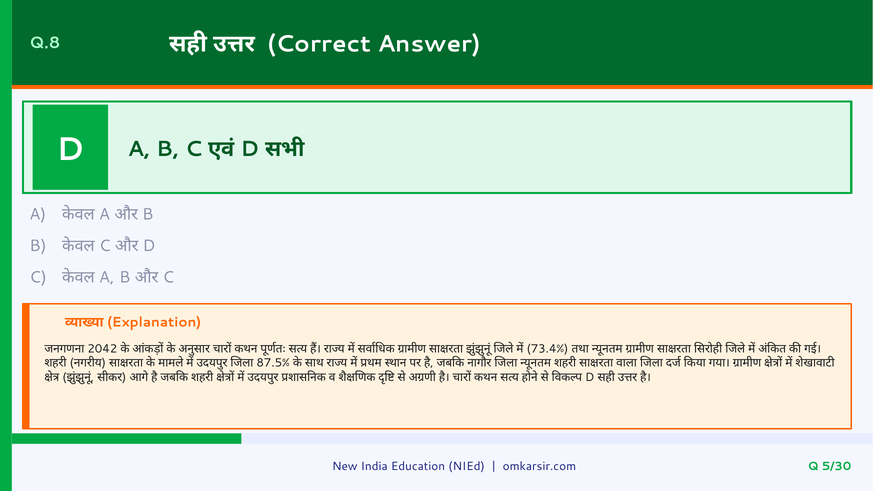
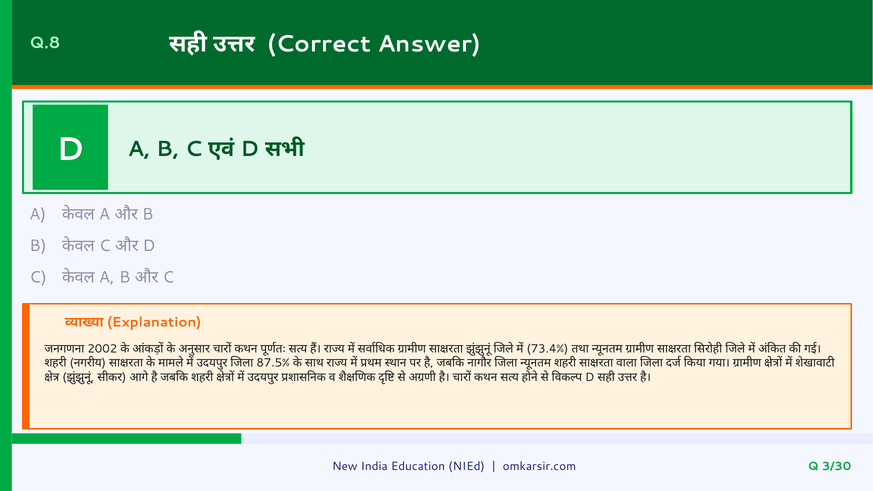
2042: 2042 -> 2002
5/30: 5/30 -> 3/30
